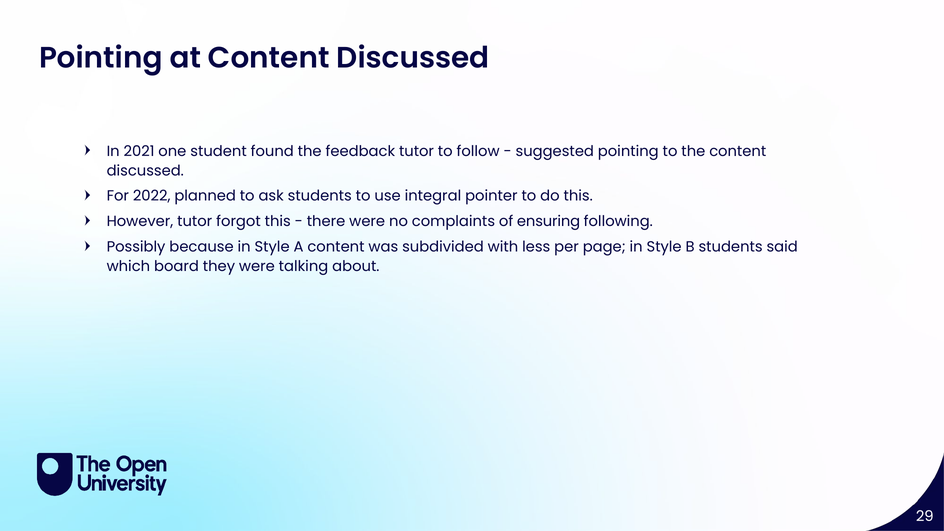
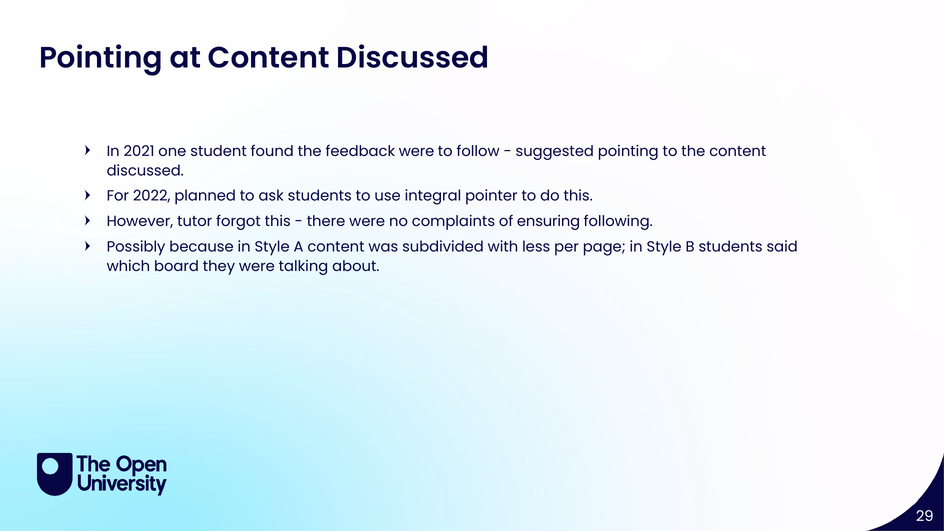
feedback tutor: tutor -> were
